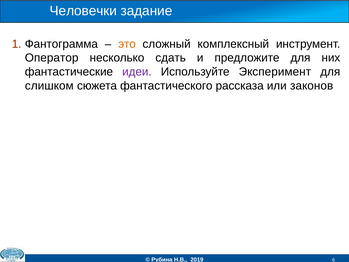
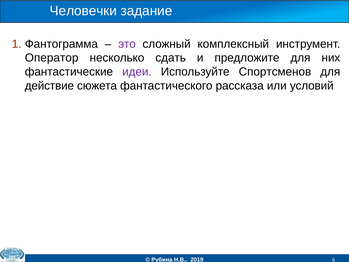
это colour: orange -> purple
Эксперимент: Эксперимент -> Спортсменов
слишком: слишком -> действие
законов: законов -> условий
